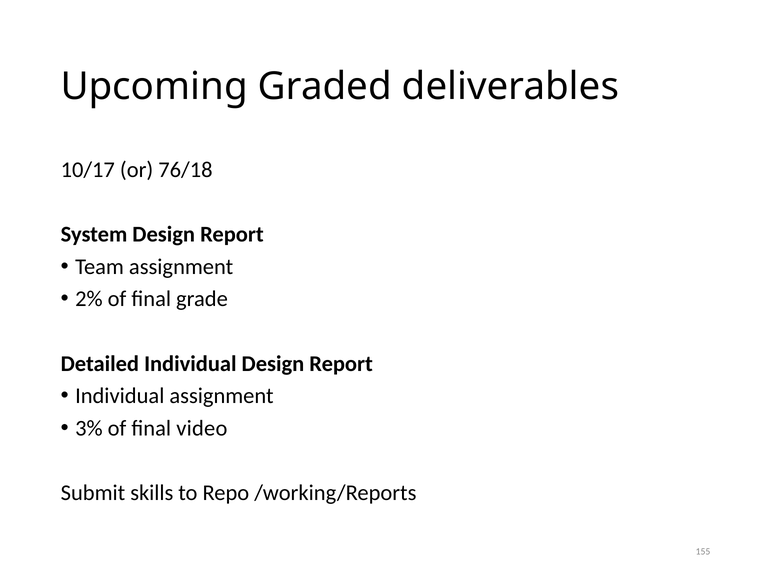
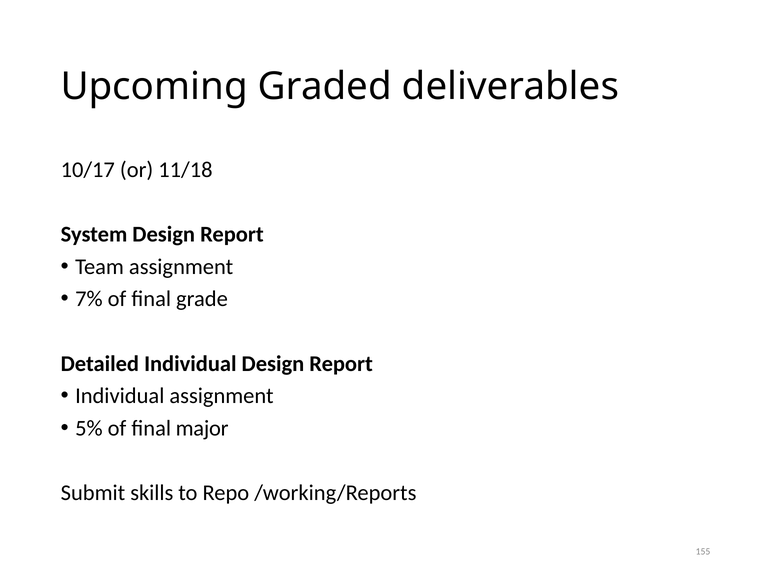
76/18: 76/18 -> 11/18
2%: 2% -> 7%
3%: 3% -> 5%
video: video -> major
